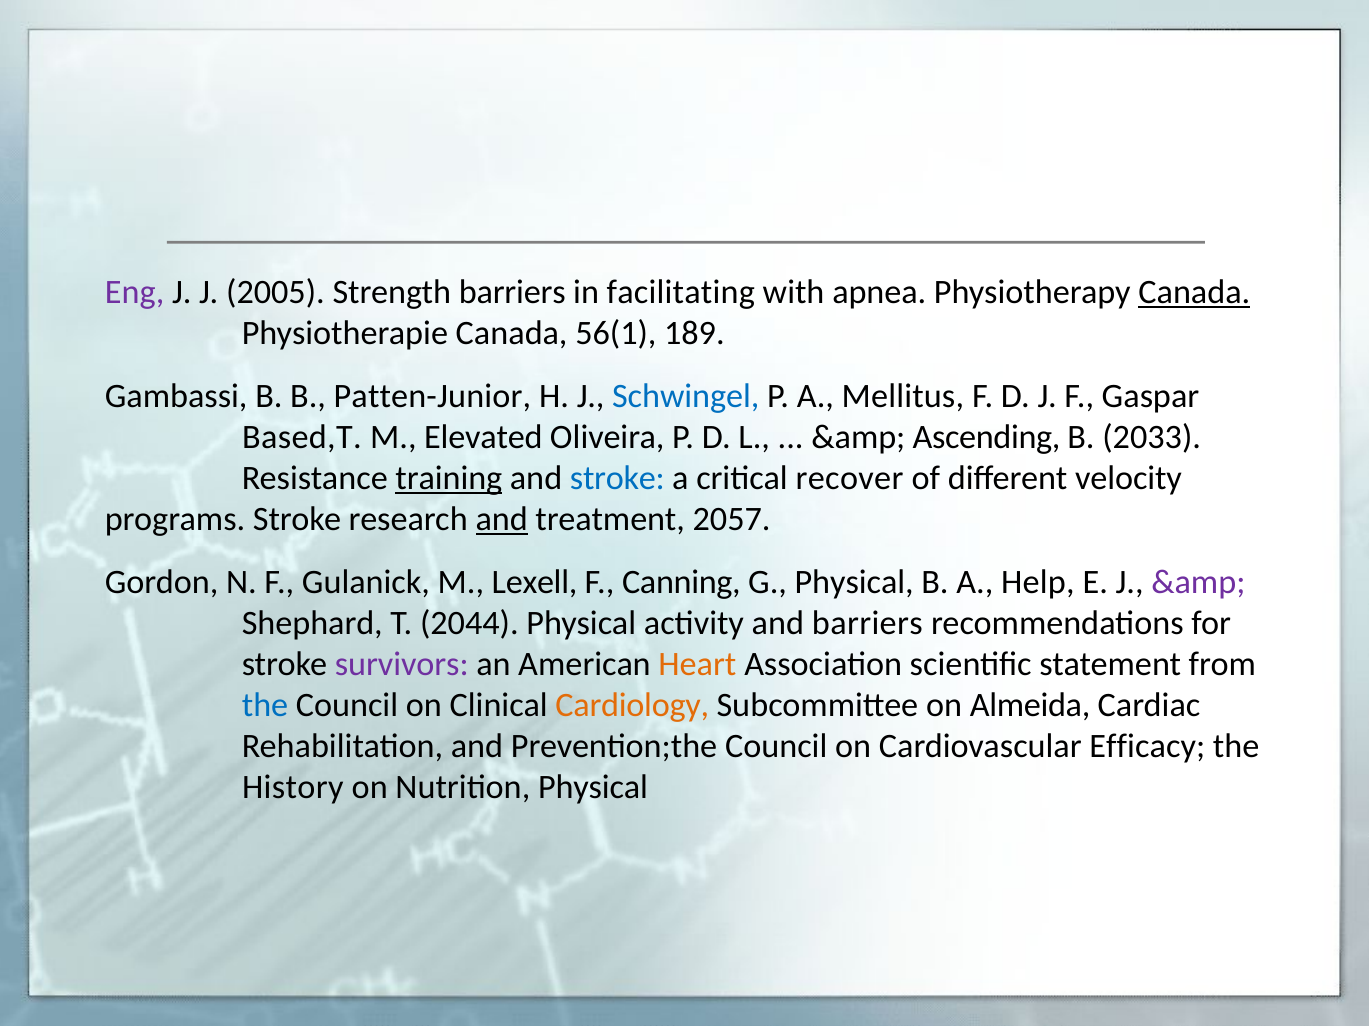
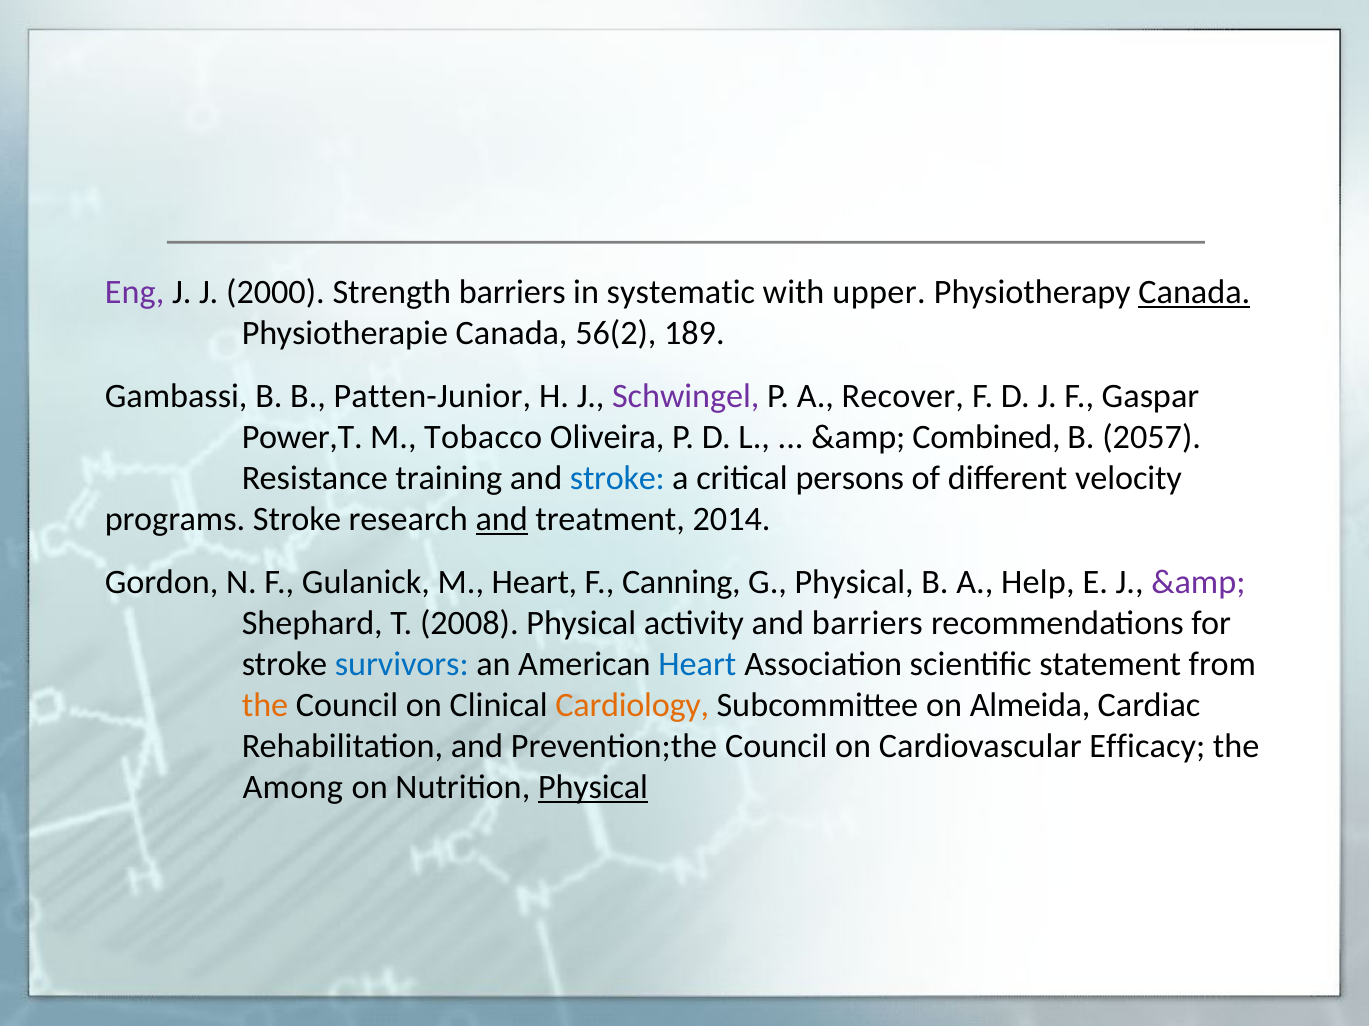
2005: 2005 -> 2000
facilitating: facilitating -> systematic
apnea: apnea -> upper
56(1: 56(1 -> 56(2
Schwingel colour: blue -> purple
Mellitus: Mellitus -> Recover
Based,T: Based,T -> Power,T
Elevated: Elevated -> Tobacco
Ascending: Ascending -> Combined
2033: 2033 -> 2057
training underline: present -> none
recover: recover -> persons
2057: 2057 -> 2014
M Lexell: Lexell -> Heart
2044: 2044 -> 2008
survivors colour: purple -> blue
Heart at (697, 665) colour: orange -> blue
the at (265, 706) colour: blue -> orange
History: History -> Among
Physical at (593, 788) underline: none -> present
